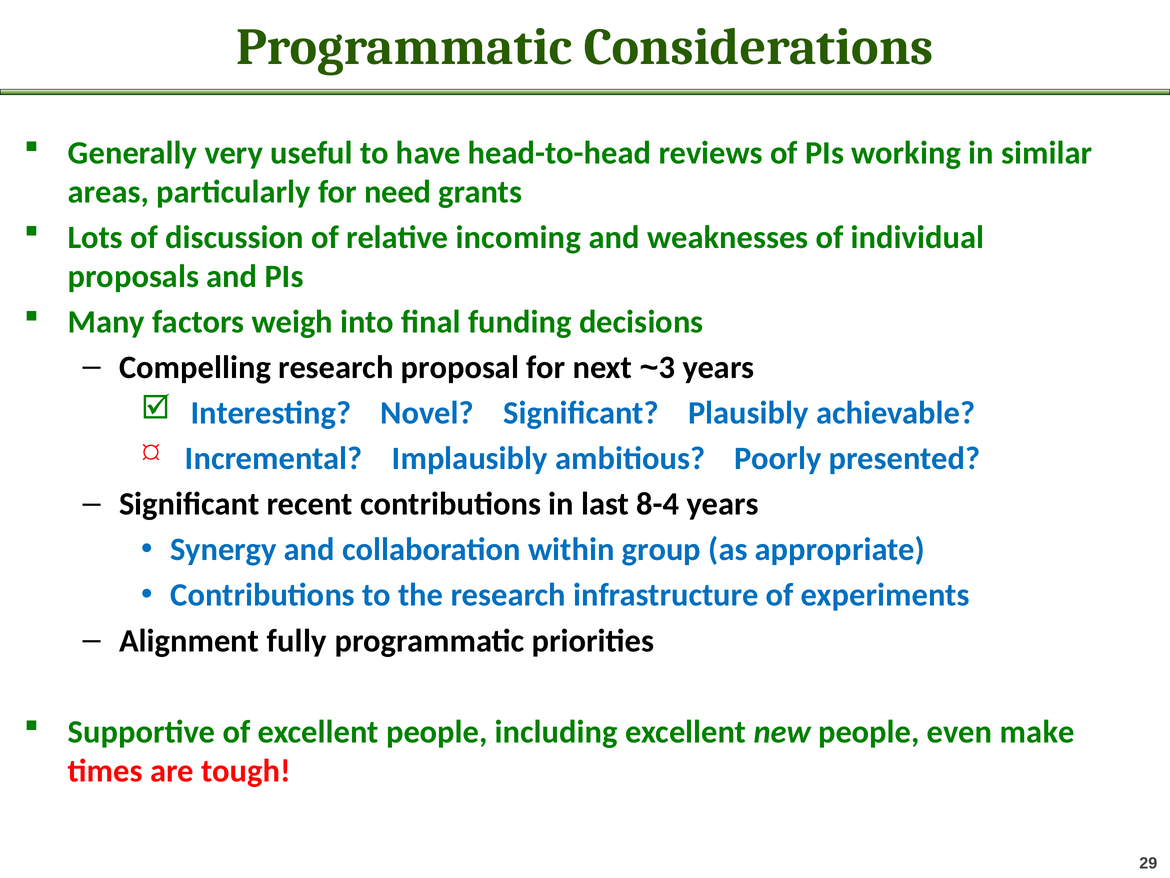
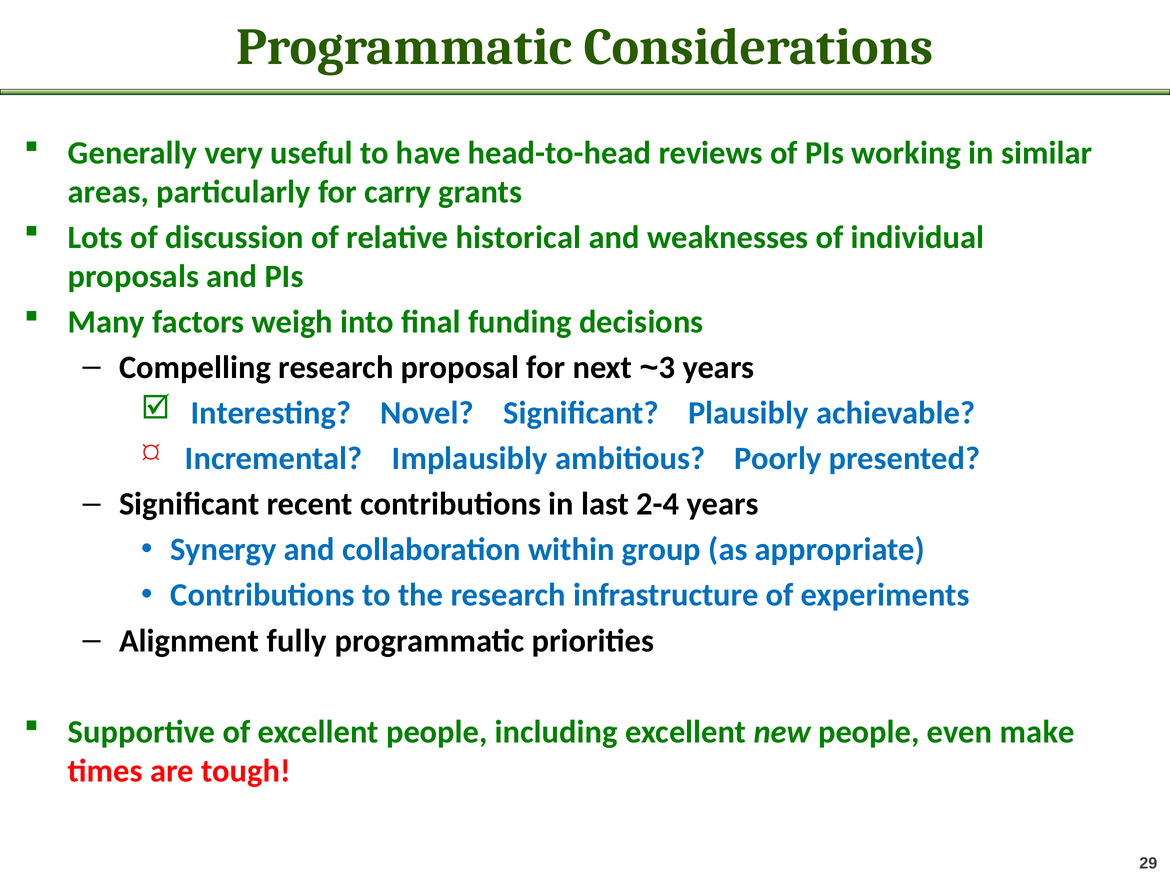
need: need -> carry
incoming: incoming -> historical
8-4: 8-4 -> 2-4
